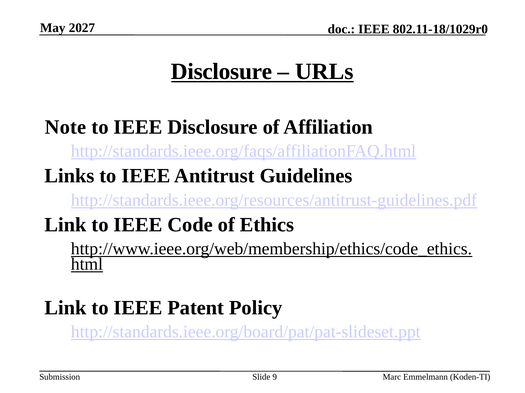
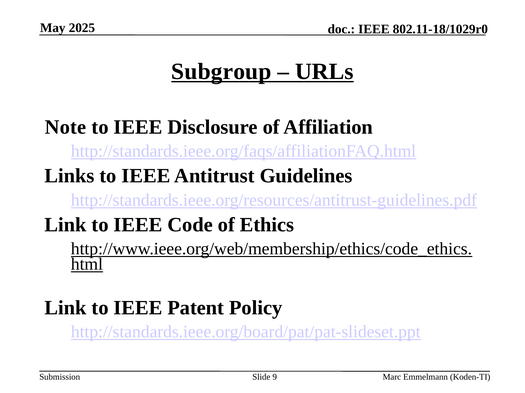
2027: 2027 -> 2025
Disclosure at (222, 72): Disclosure -> Subgroup
